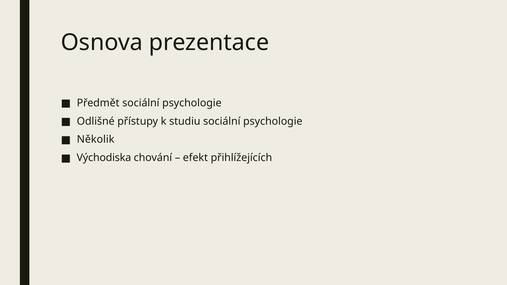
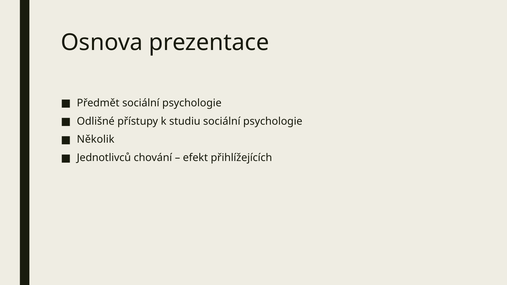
Východiska: Východiska -> Jednotlivců
